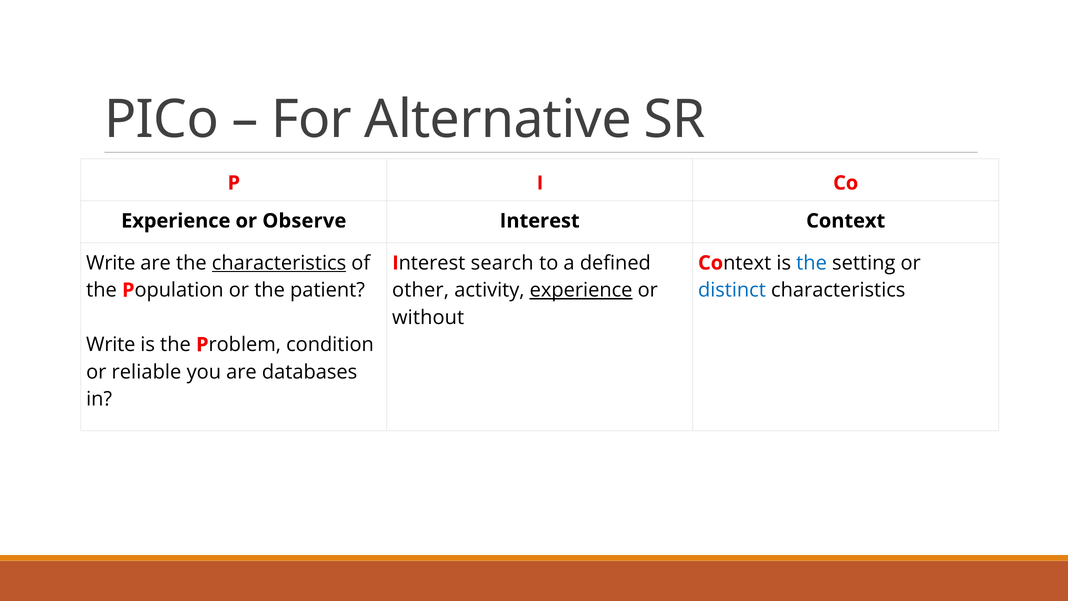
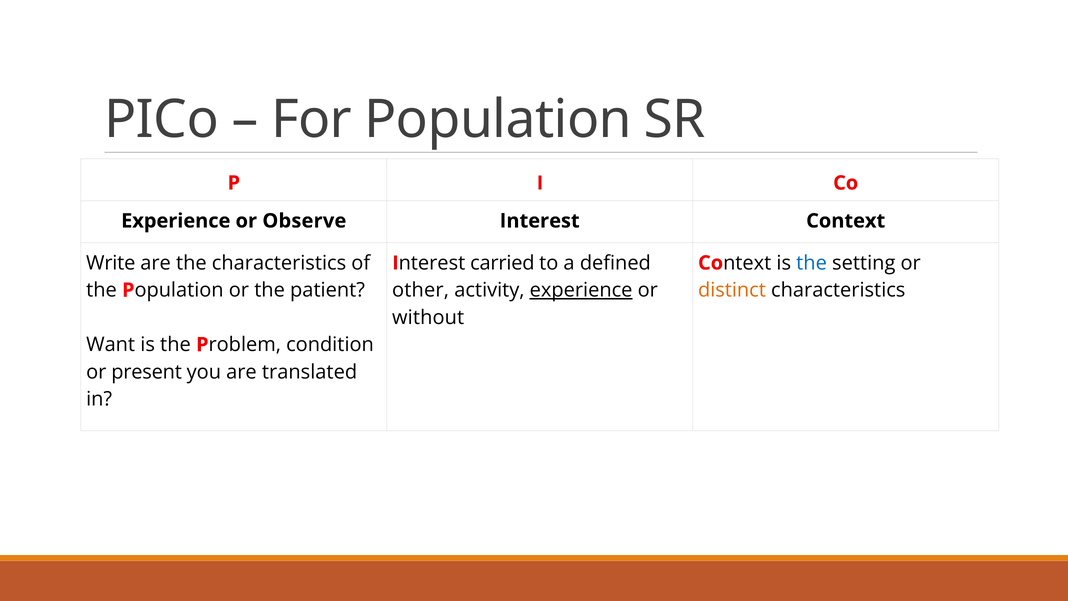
For Alternative: Alternative -> Population
search: search -> carried
characteristics at (279, 263) underline: present -> none
distinct colour: blue -> orange
Write at (111, 345): Write -> Want
reliable: reliable -> present
databases: databases -> translated
